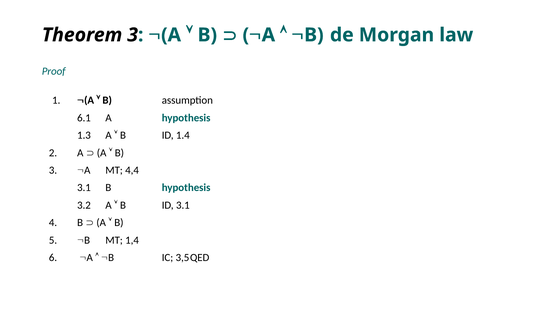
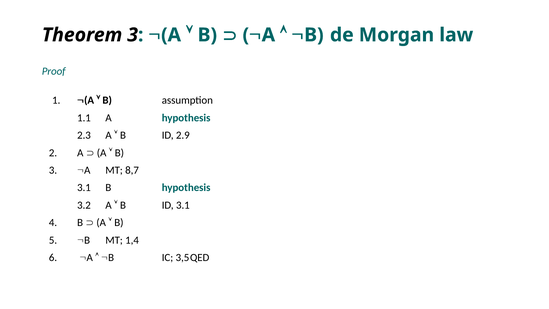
6.1: 6.1 -> 1.1
1.3: 1.3 -> 2.3
1.4: 1.4 -> 2.9
4,4: 4,4 -> 8,7
